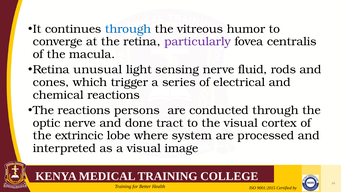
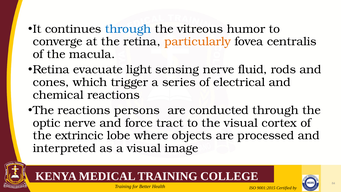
particularly colour: purple -> orange
unusual: unusual -> evacuate
done: done -> force
system: system -> objects
